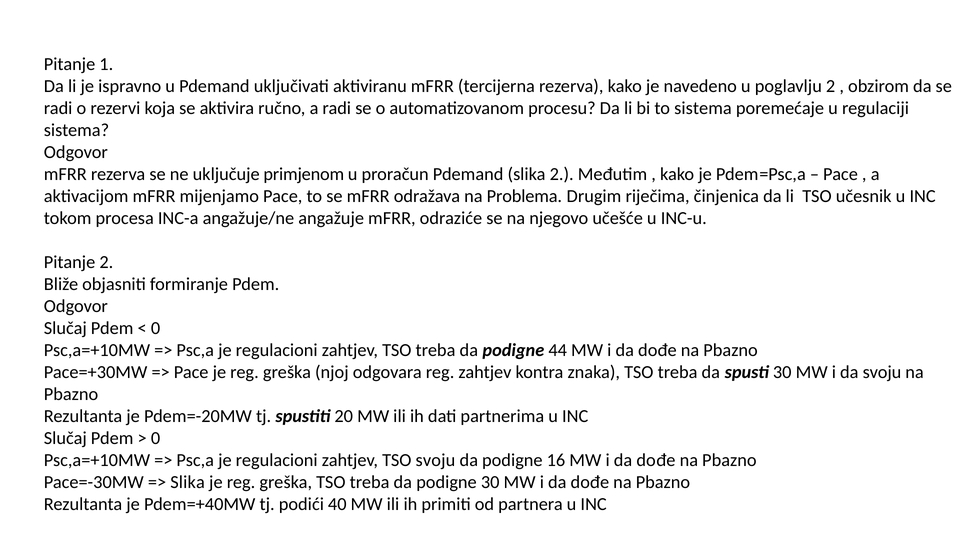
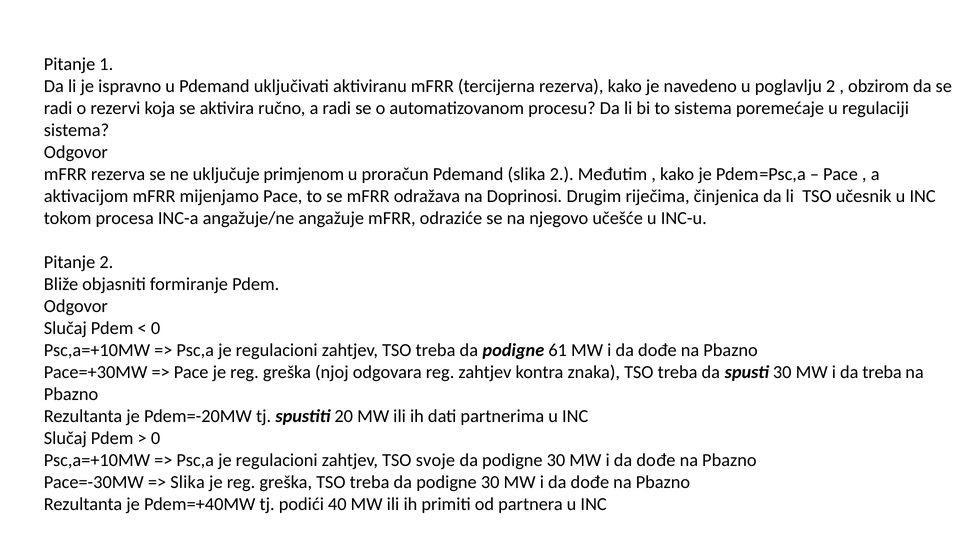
Problema: Problema -> Doprinosi
44: 44 -> 61
da svoju: svoju -> treba
TSO svoju: svoju -> svoje
16 at (556, 460): 16 -> 30
